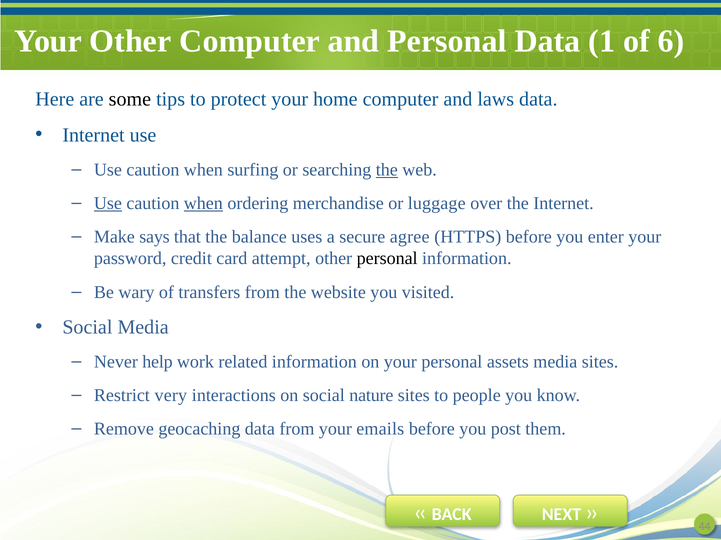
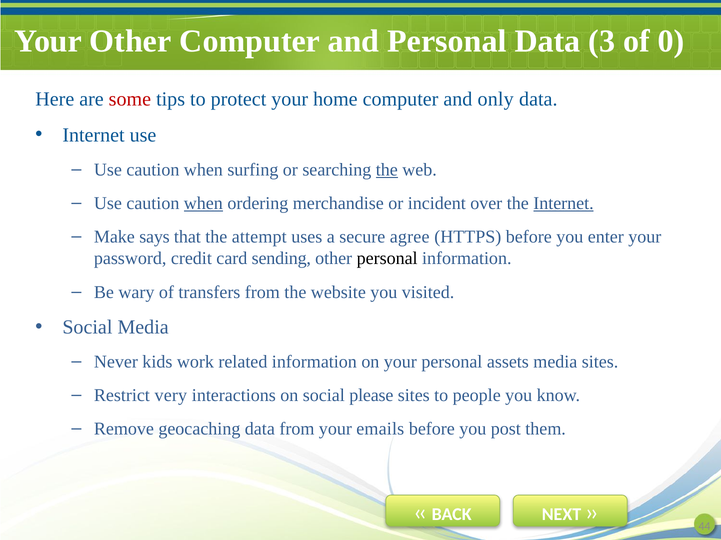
1: 1 -> 3
6: 6 -> 0
some colour: black -> red
laws: laws -> only
Use at (108, 204) underline: present -> none
luggage: luggage -> incident
Internet at (563, 204) underline: none -> present
balance: balance -> attempt
attempt: attempt -> sending
help: help -> kids
nature: nature -> please
